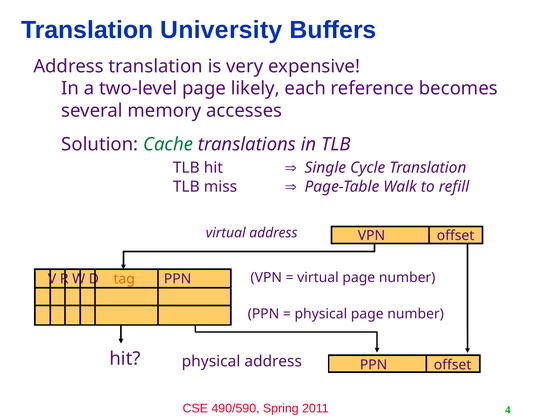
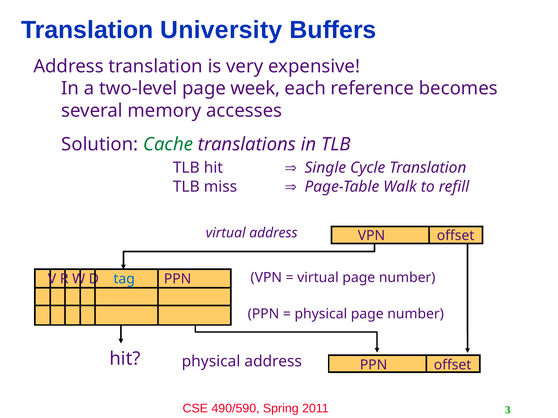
likely: likely -> week
tag colour: orange -> blue
4: 4 -> 3
